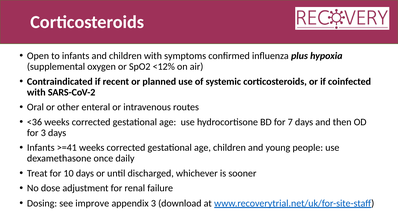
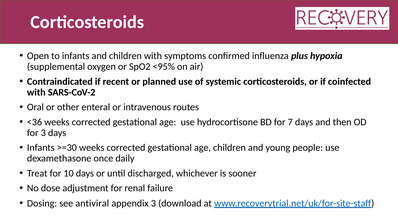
<12%: <12% -> <95%
>=41: >=41 -> >=30
improve: improve -> antiviral
